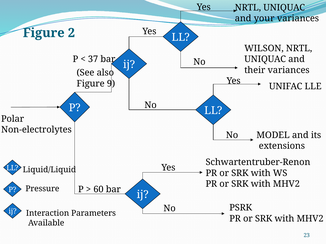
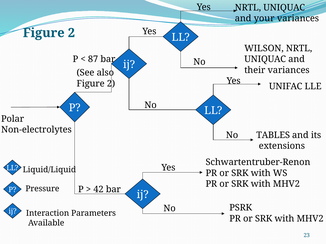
37: 37 -> 87
9 at (111, 84): 9 -> 2
MODEL: MODEL -> TABLES
60: 60 -> 42
